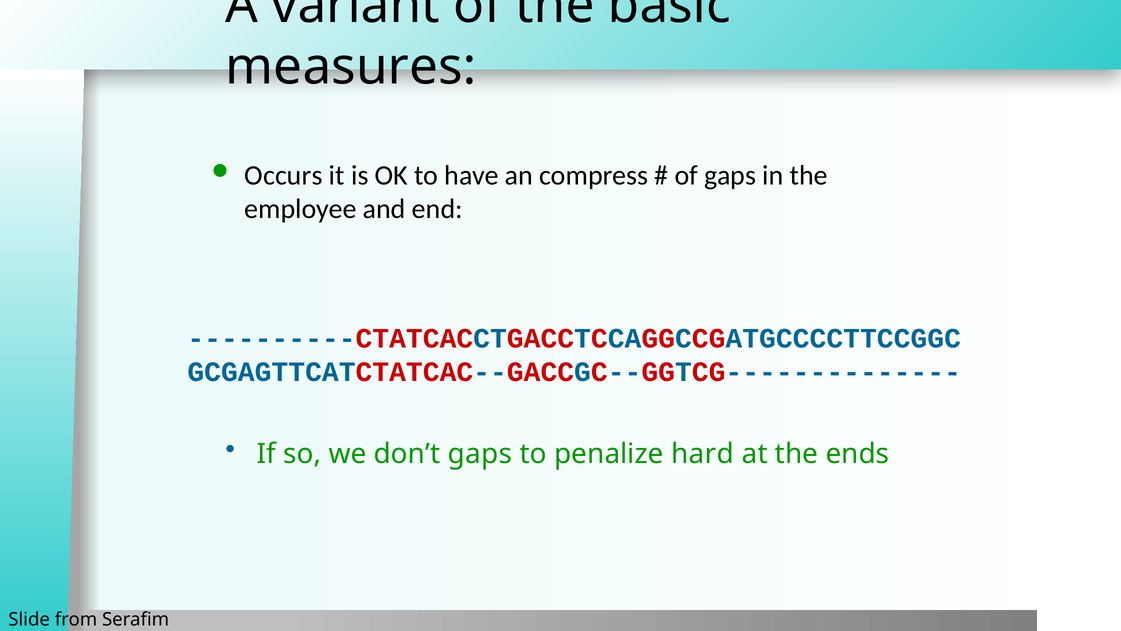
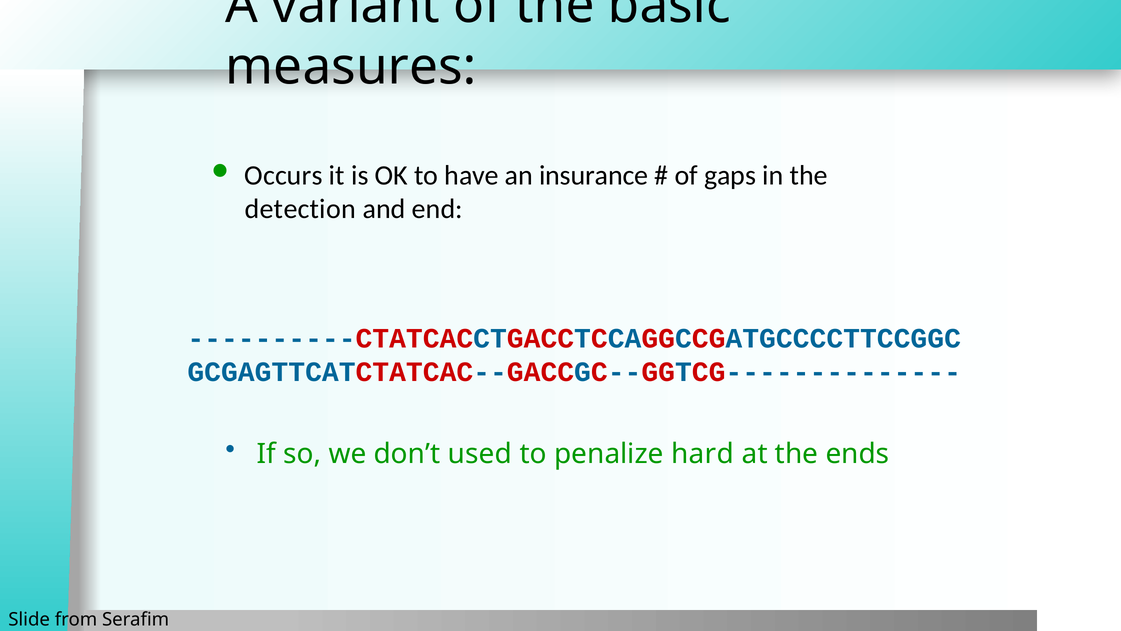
compress: compress -> insurance
employee: employee -> detection
don’t gaps: gaps -> used
